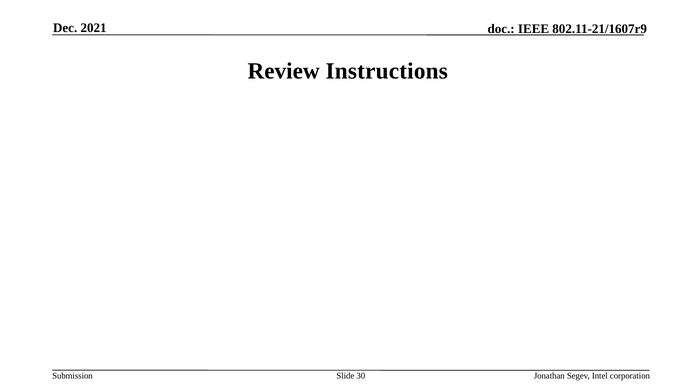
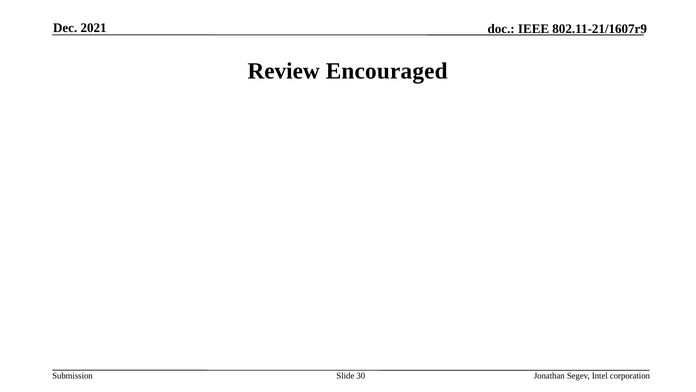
Instructions: Instructions -> Encouraged
